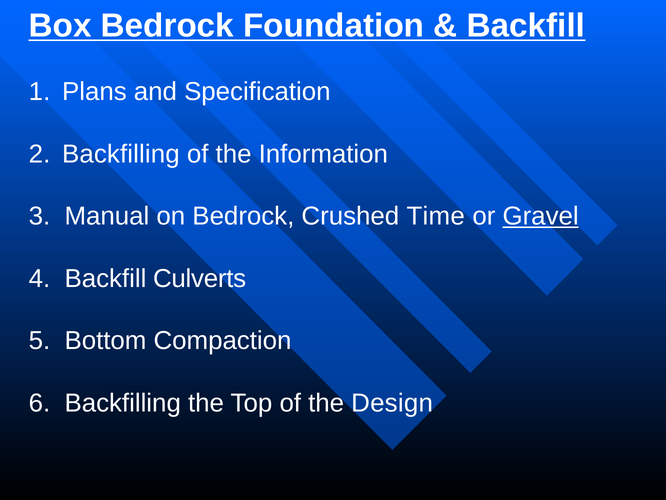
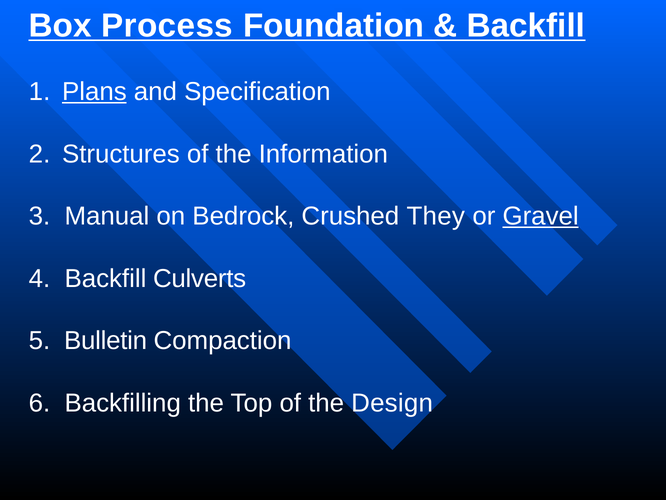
Box Bedrock: Bedrock -> Process
Plans underline: none -> present
Backfilling at (121, 154): Backfilling -> Structures
Time: Time -> They
Bottom: Bottom -> Bulletin
